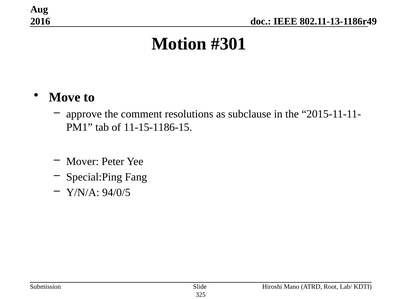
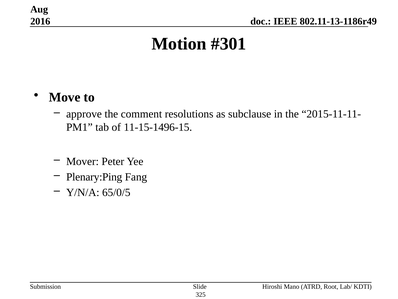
11-15-1186-15: 11-15-1186-15 -> 11-15-1496-15
Special:Ping: Special:Ping -> Plenary:Ping
94/0/5: 94/0/5 -> 65/0/5
